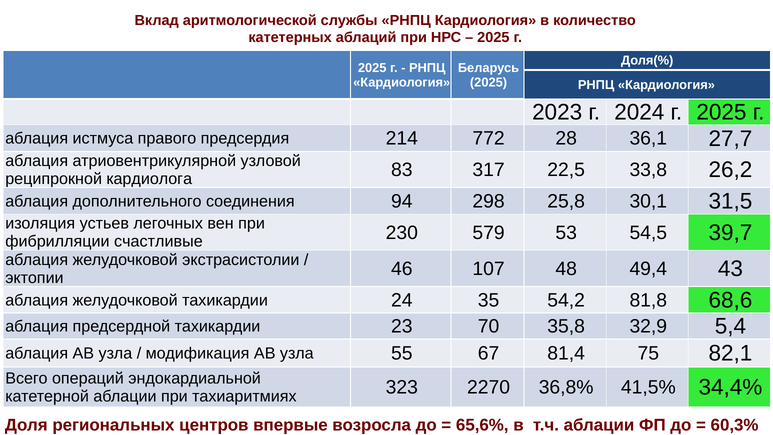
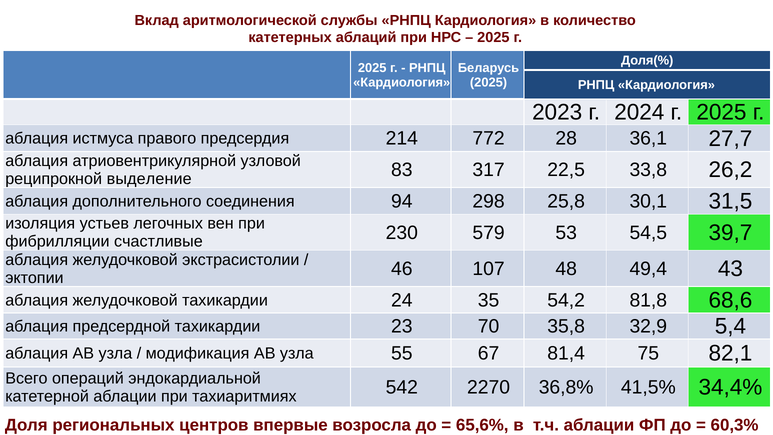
кардиолога: кардиолога -> выделение
323: 323 -> 542
